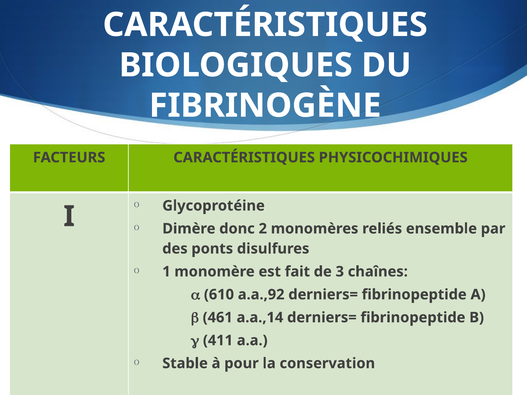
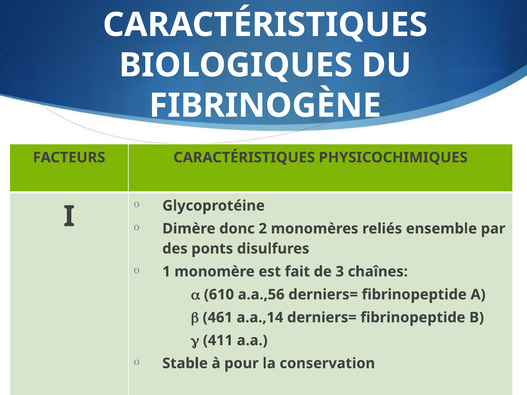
a.a.,92: a.a.,92 -> a.a.,56
